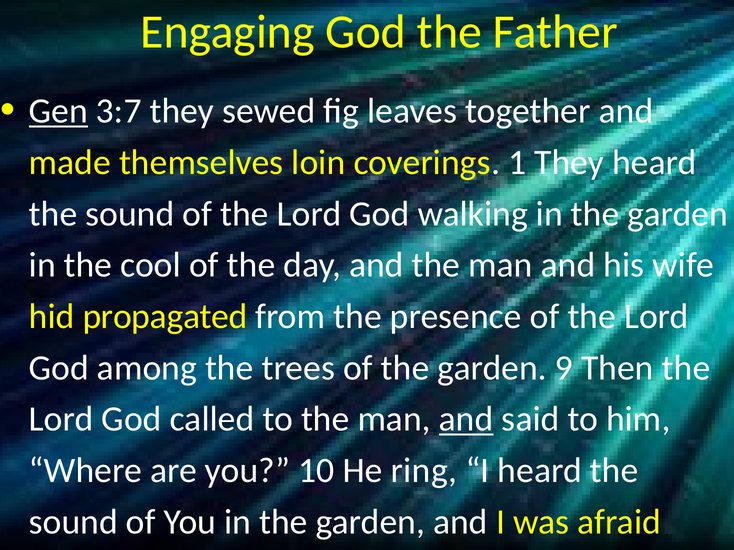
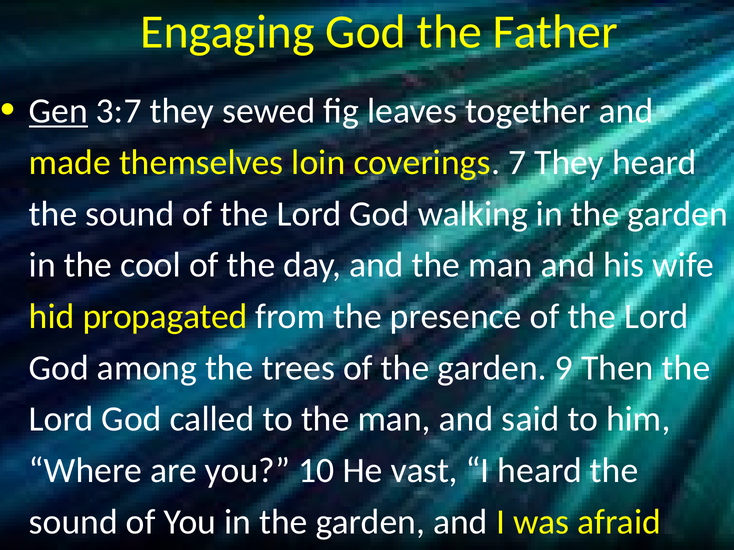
1: 1 -> 7
and at (466, 419) underline: present -> none
ring: ring -> vast
